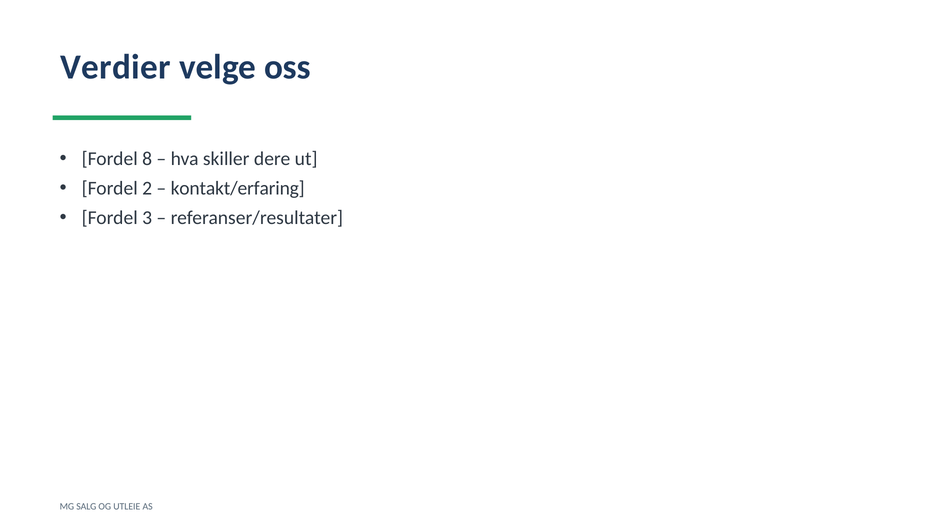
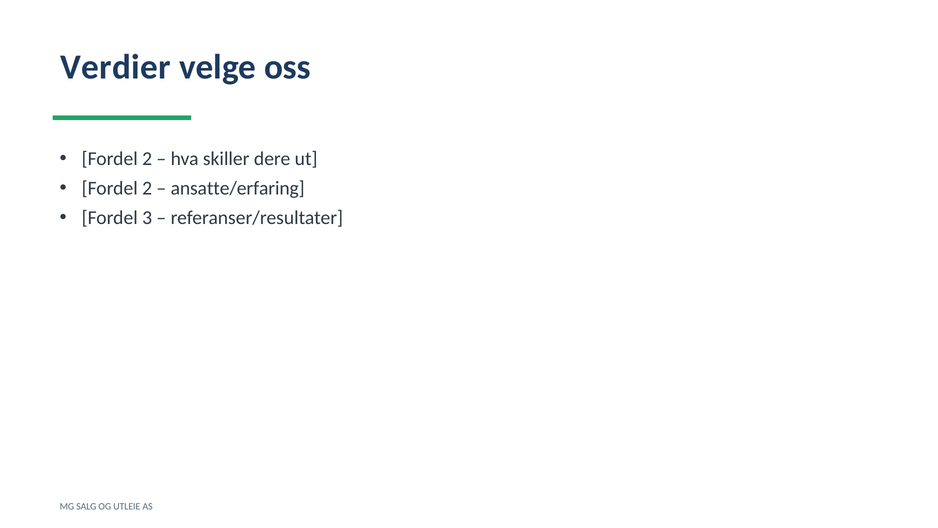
8 at (147, 159): 8 -> 2
kontakt/erfaring: kontakt/erfaring -> ansatte/erfaring
